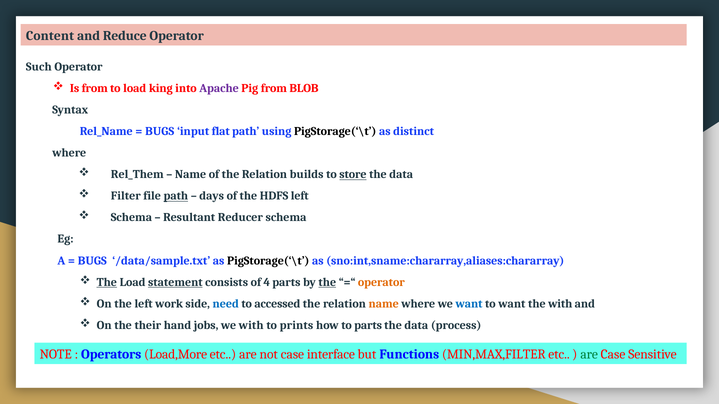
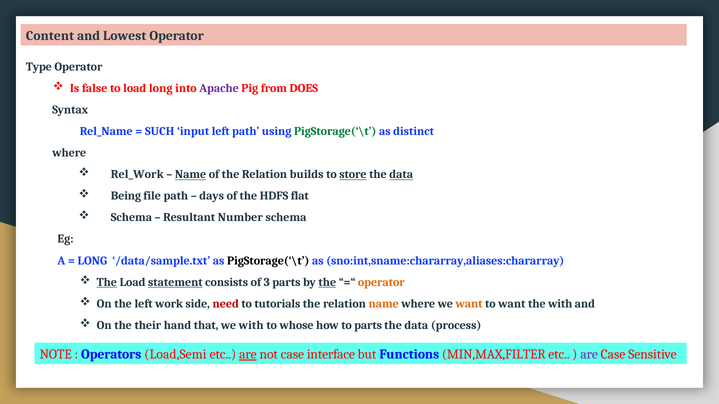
Reduce: Reduce -> Lowest
Such: Such -> Type
Is from: from -> false
load king: king -> long
BLOB: BLOB -> DOES
BUGS at (160, 132): BUGS -> SUCH
input flat: flat -> left
PigStorage(‘\t at (335, 132) colour: black -> green
Rel_Them: Rel_Them -> Rel_Work
Name at (191, 175) underline: none -> present
data at (401, 175) underline: none -> present
Filter: Filter -> Being
path at (176, 196) underline: present -> none
HDFS left: left -> flat
Reducer: Reducer -> Number
BUGS at (92, 261): BUGS -> LONG
4: 4 -> 3
need colour: blue -> red
accessed: accessed -> tutorials
want at (469, 304) colour: blue -> orange
jobs: jobs -> that
prints: prints -> whose
Load,More: Load,More -> Load,Semi
are at (248, 355) underline: none -> present
are at (589, 355) colour: green -> purple
